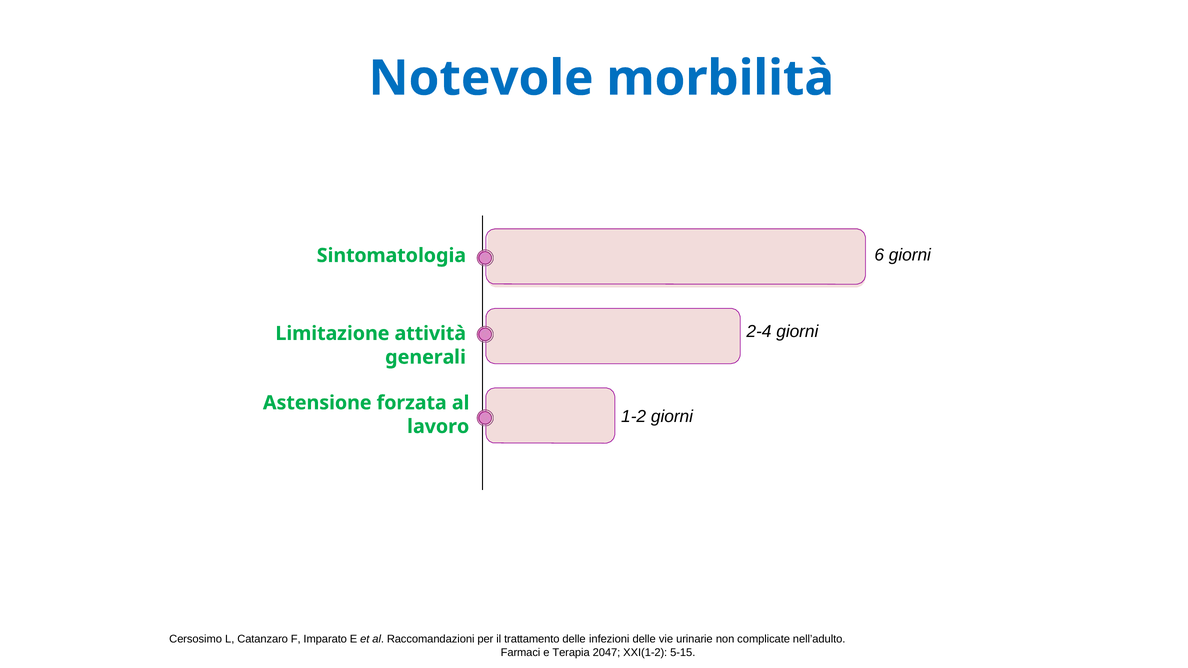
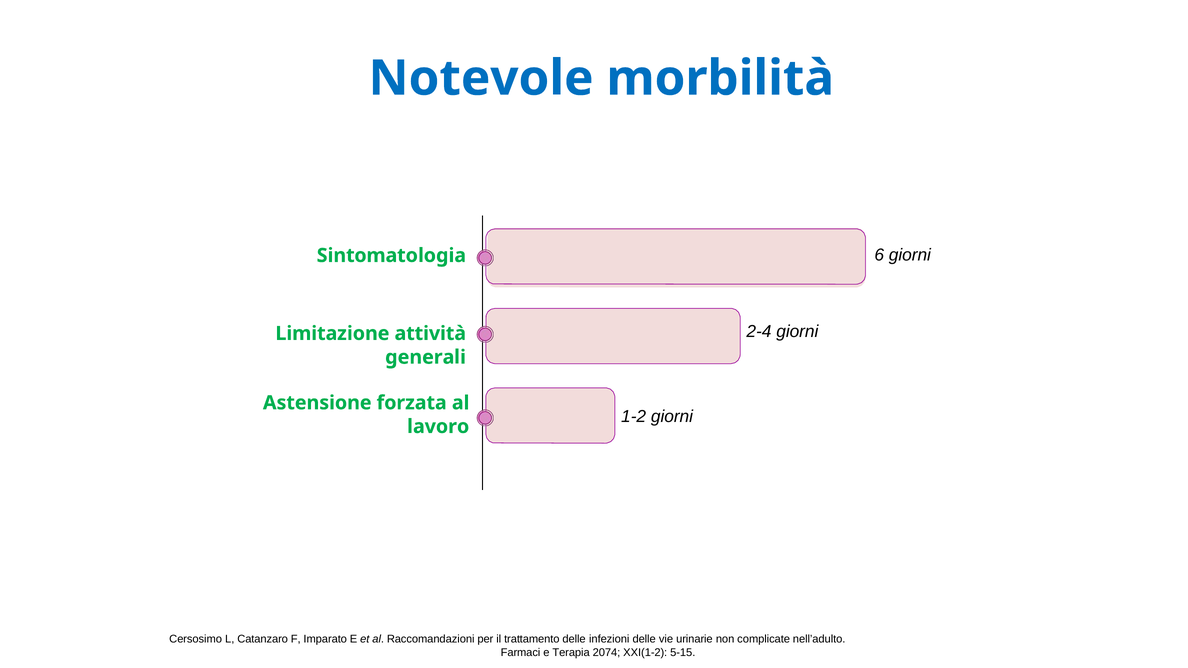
2047: 2047 -> 2074
